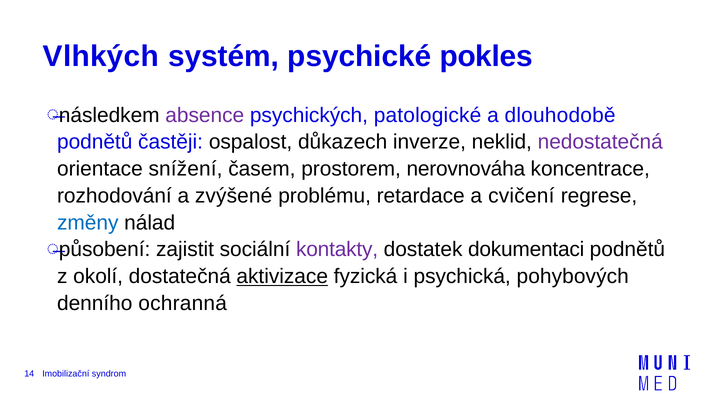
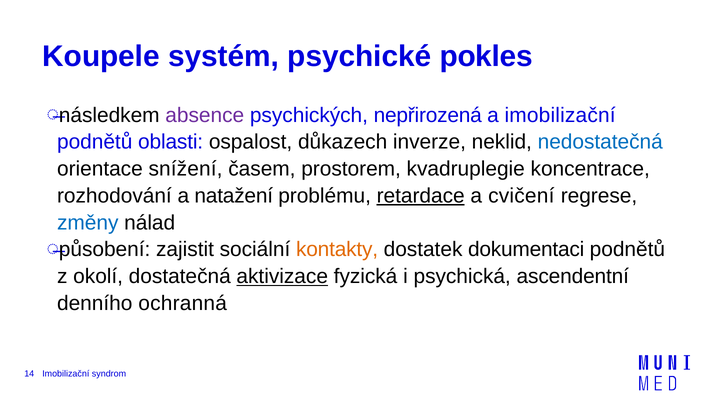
Vlhkých: Vlhkých -> Koupele
patologické: patologické -> nepřirozená
a dlouhodobě: dlouhodobě -> imobilizační
častěji: častěji -> oblasti
nedostatečná colour: purple -> blue
nerovnováha: nerovnováha -> kvadruplegie
zvýšené: zvýšené -> natažení
retardace underline: none -> present
kontakty colour: purple -> orange
pohybových: pohybových -> ascendentní
